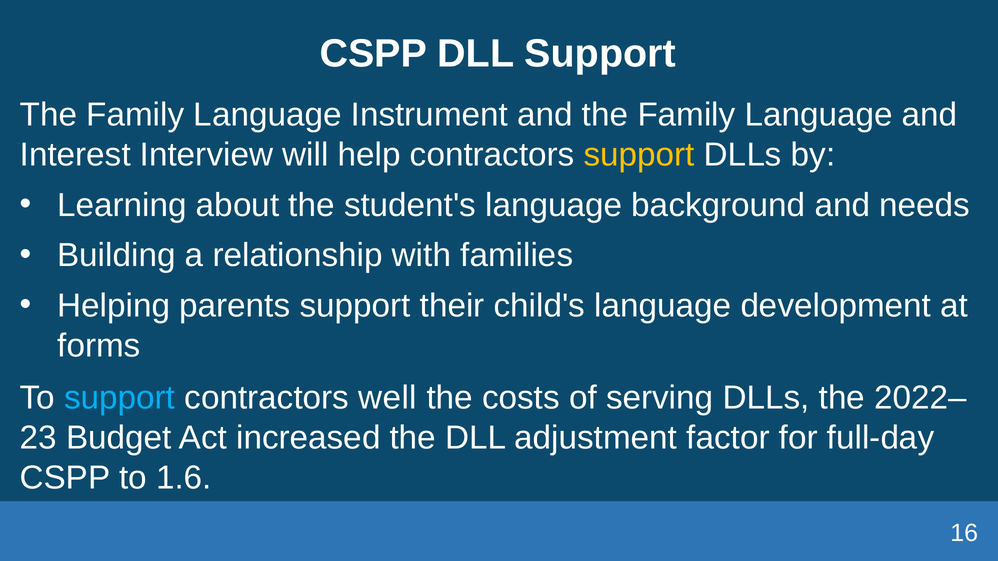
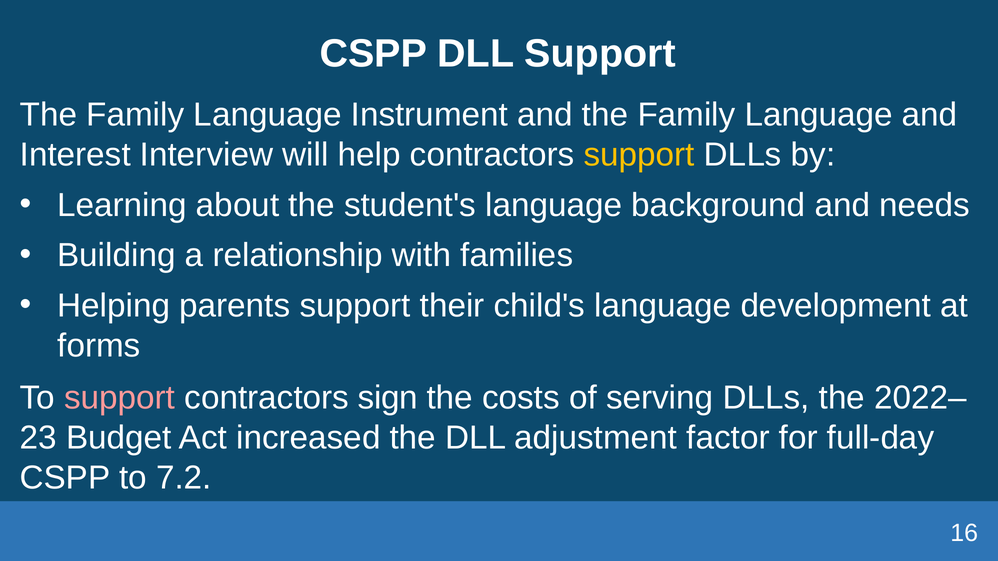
support at (120, 398) colour: light blue -> pink
well: well -> sign
1.6: 1.6 -> 7.2
